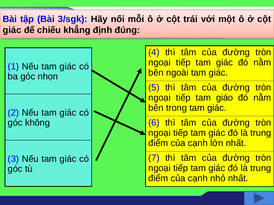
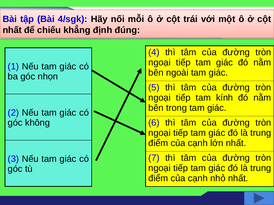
3/sgk: 3/sgk -> 4/sgk
giác at (12, 30): giác -> nhất
giáo: giáo -> kính
